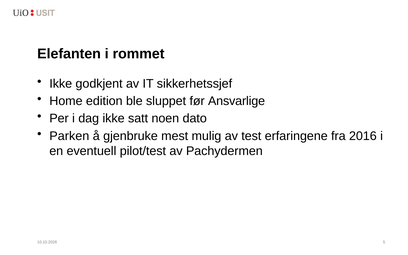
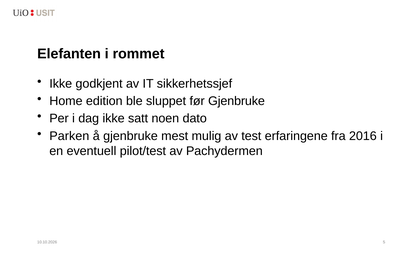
før Ansvarlige: Ansvarlige -> Gjenbruke
